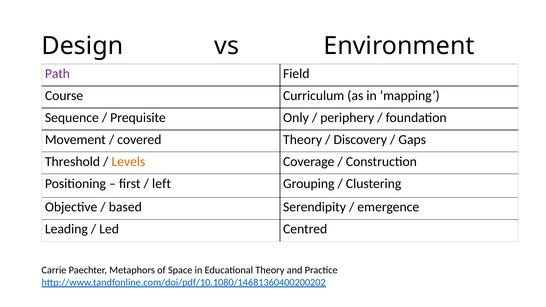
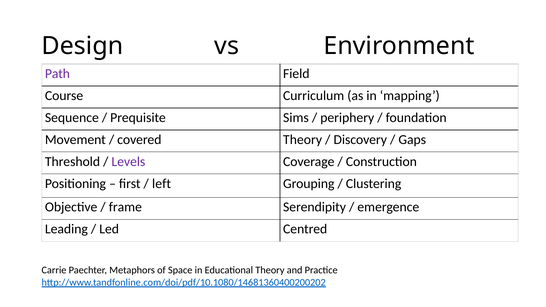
Only: Only -> Sims
Levels colour: orange -> purple
based: based -> frame
